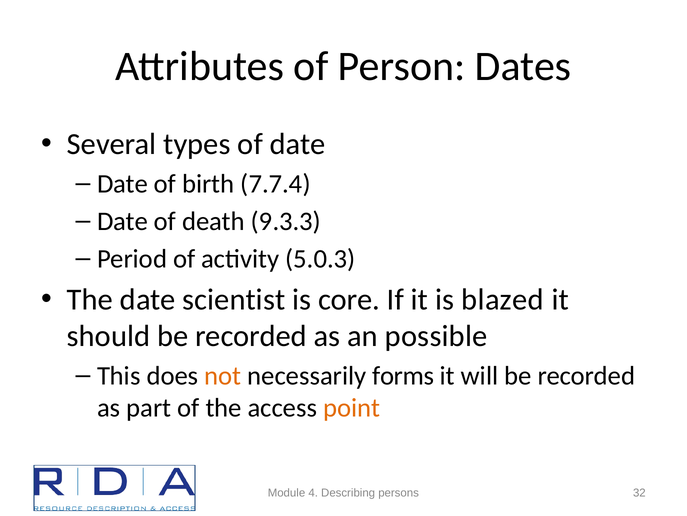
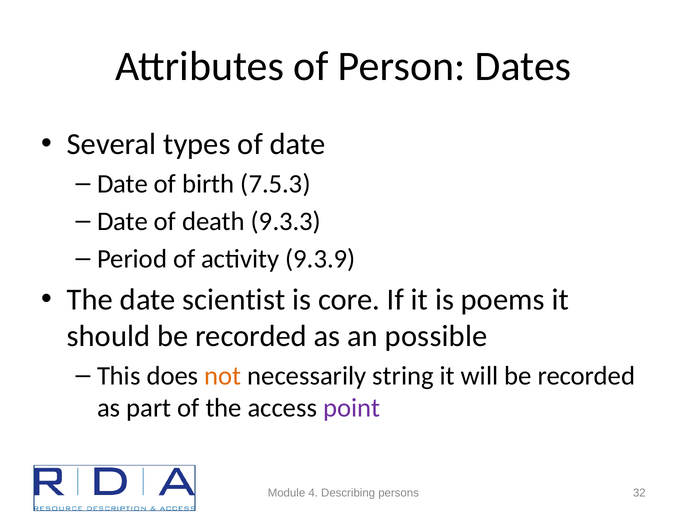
7.7.4: 7.7.4 -> 7.5.3
5.0.3: 5.0.3 -> 9.3.9
blazed: blazed -> poems
forms: forms -> string
point colour: orange -> purple
